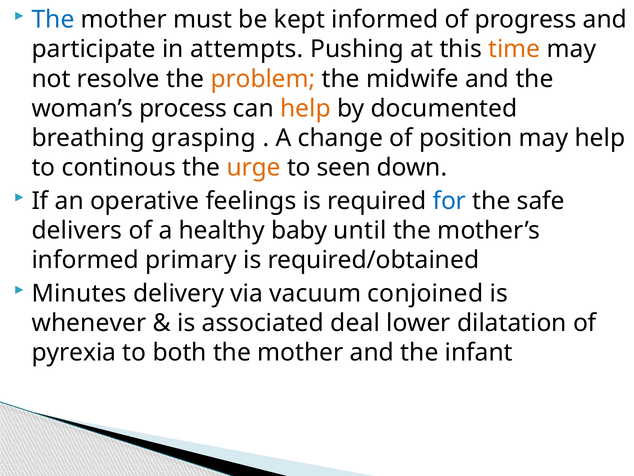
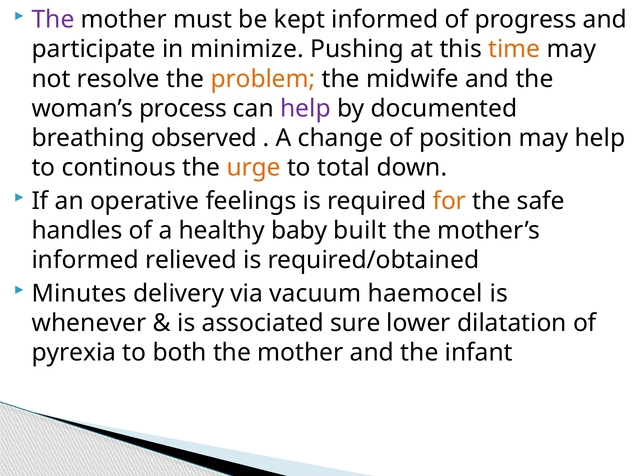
The at (53, 20) colour: blue -> purple
attempts: attempts -> minimize
help at (306, 108) colour: orange -> purple
grasping: grasping -> observed
seen: seen -> total
for colour: blue -> orange
delivers: delivers -> handles
until: until -> built
primary: primary -> relieved
conjoined: conjoined -> haemocel
deal: deal -> sure
